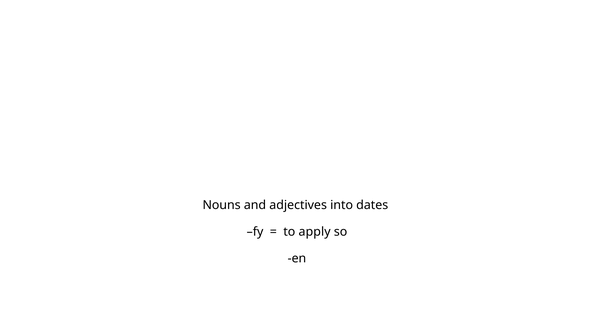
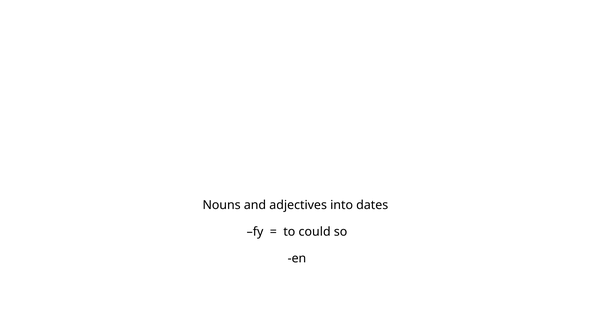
apply: apply -> could
